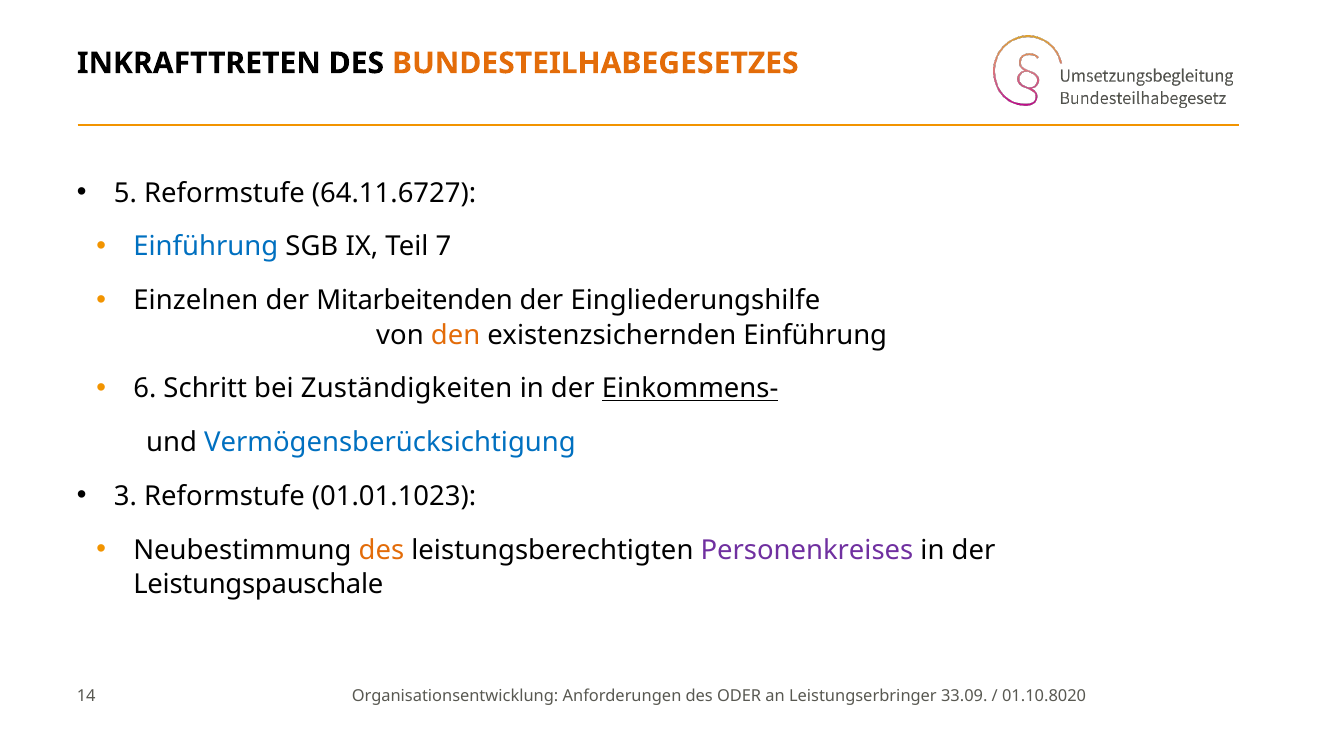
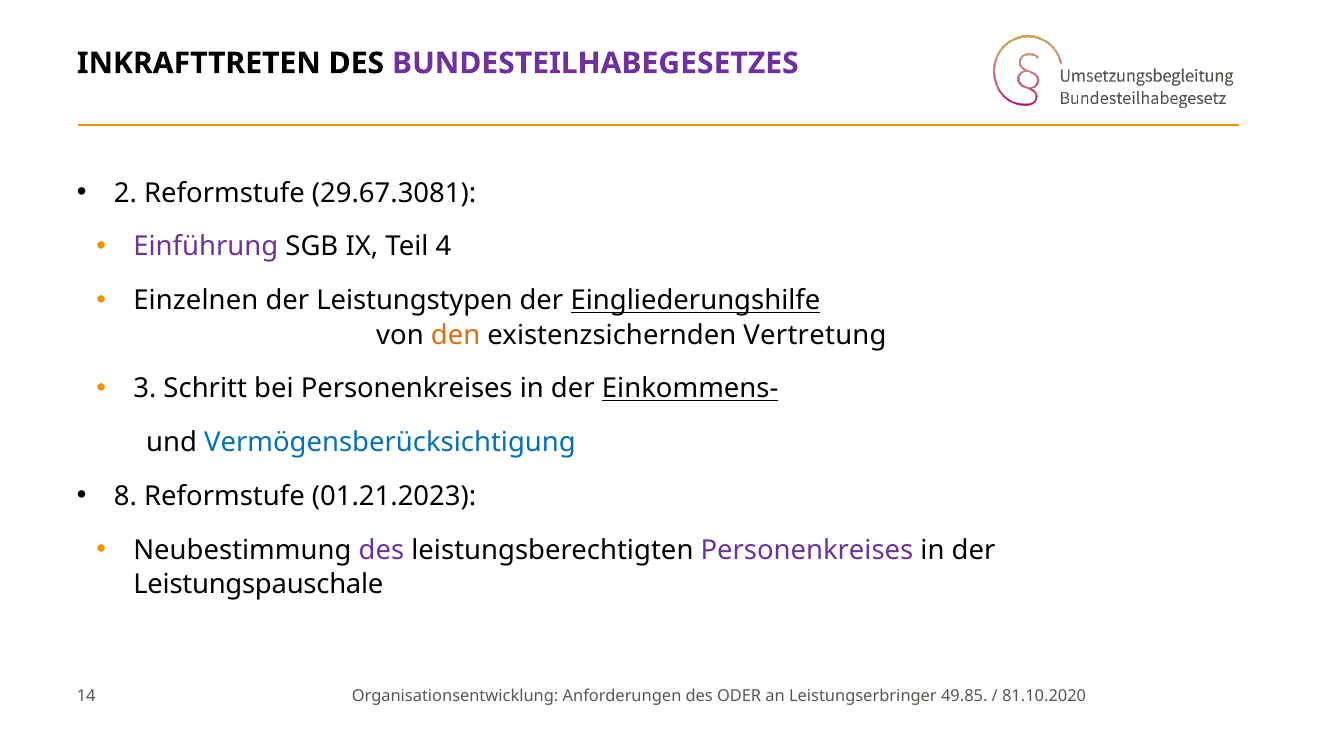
BUNDESTEILHABEGESETZES colour: orange -> purple
5: 5 -> 2
64.11.6727: 64.11.6727 -> 29.67.3081
Einführung at (206, 247) colour: blue -> purple
7: 7 -> 4
Mitarbeitenden: Mitarbeitenden -> Leistungstypen
Eingliederungshilfe underline: none -> present
existenzsichernden Einführung: Einführung -> Vertretung
6: 6 -> 3
bei Zuständigkeiten: Zuständigkeiten -> Personenkreises
3: 3 -> 8
01.01.1023: 01.01.1023 -> 01.21.2023
des at (381, 550) colour: orange -> purple
33.09: 33.09 -> 49.85
01.10.8020: 01.10.8020 -> 81.10.2020
